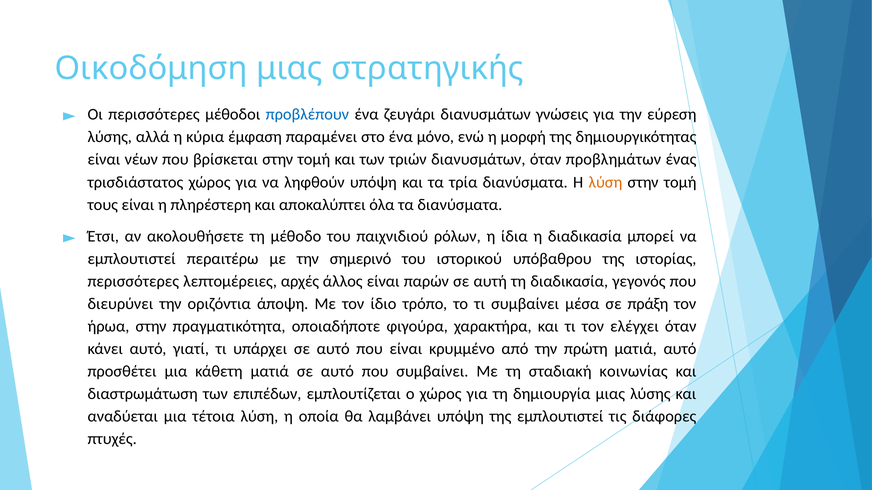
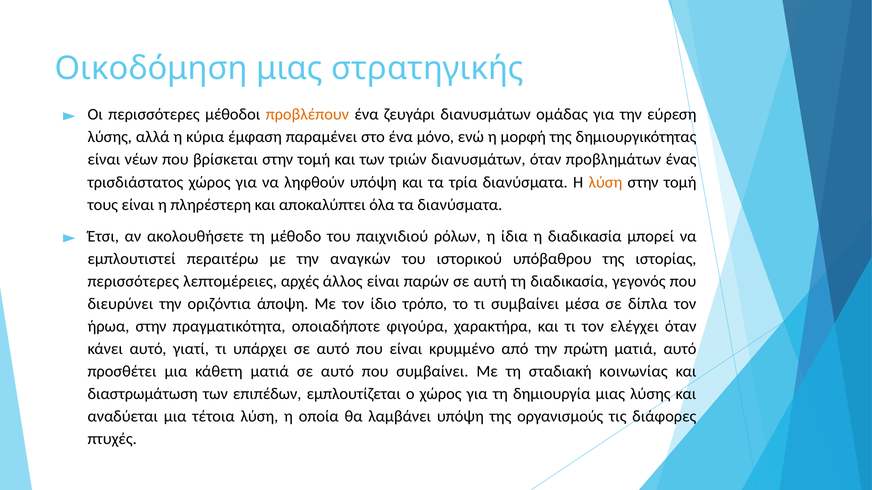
προβλέπουν colour: blue -> orange
γνώσεις: γνώσεις -> ομάδας
σημερινό: σημερινό -> αναγκών
πράξη: πράξη -> δίπλα
της εμπλουτιστεί: εμπλουτιστεί -> οργανισμούς
